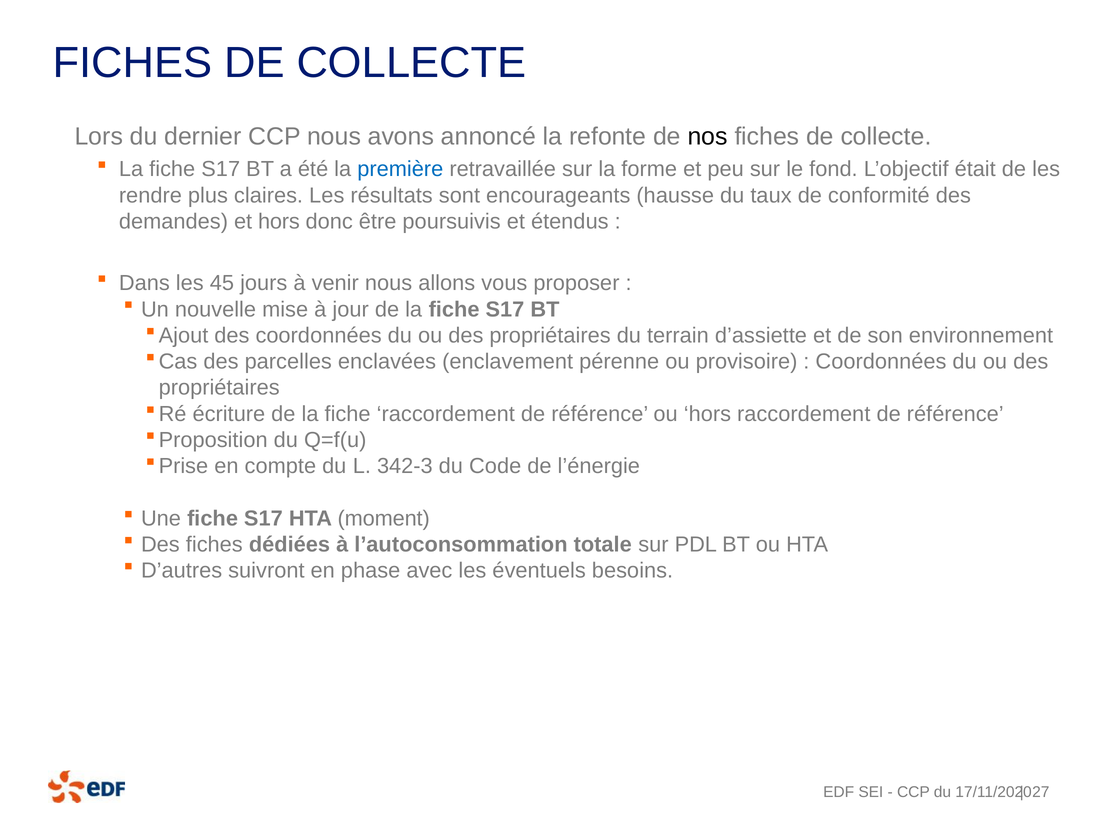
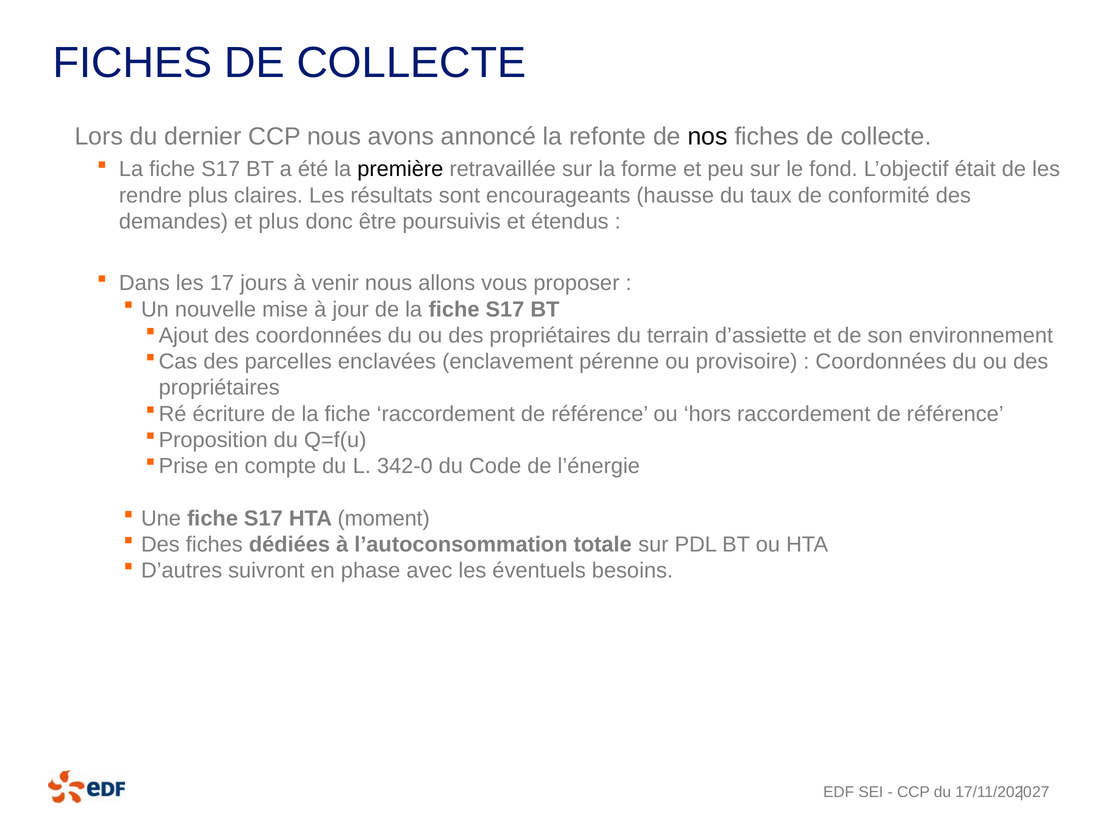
première colour: blue -> black
et hors: hors -> plus
45: 45 -> 17
342-3: 342-3 -> 342-0
